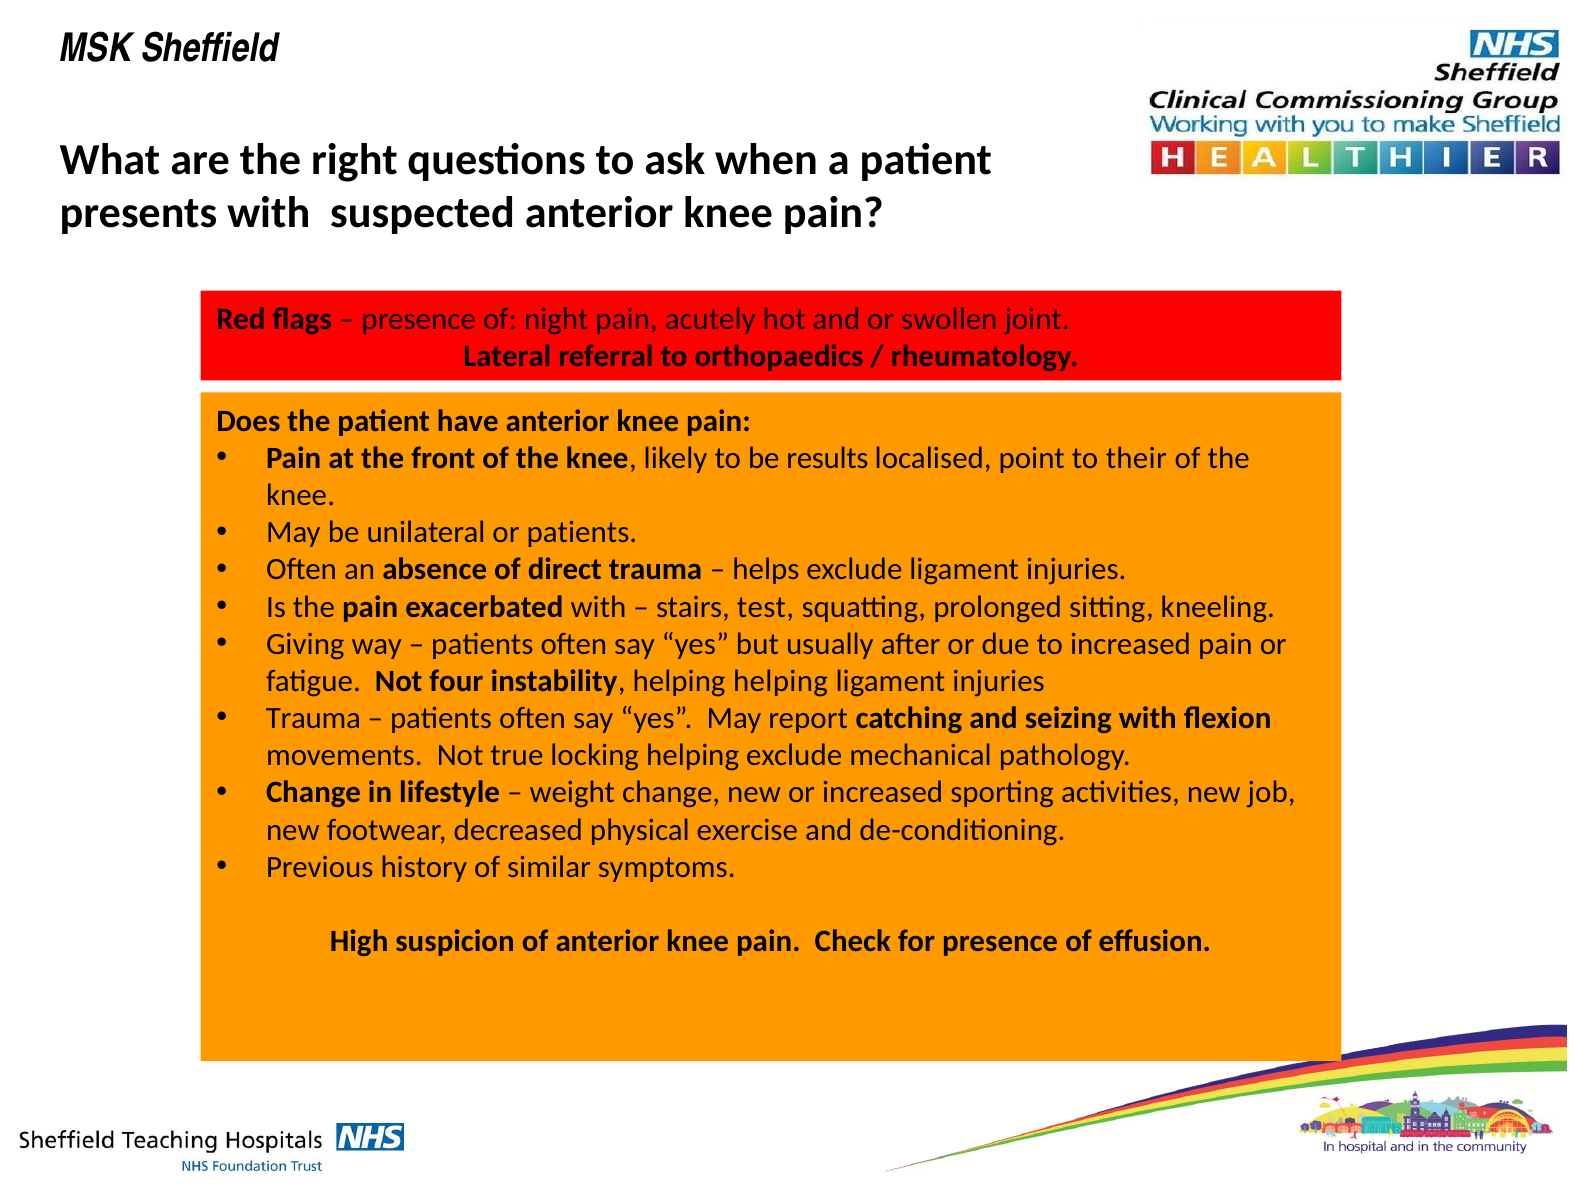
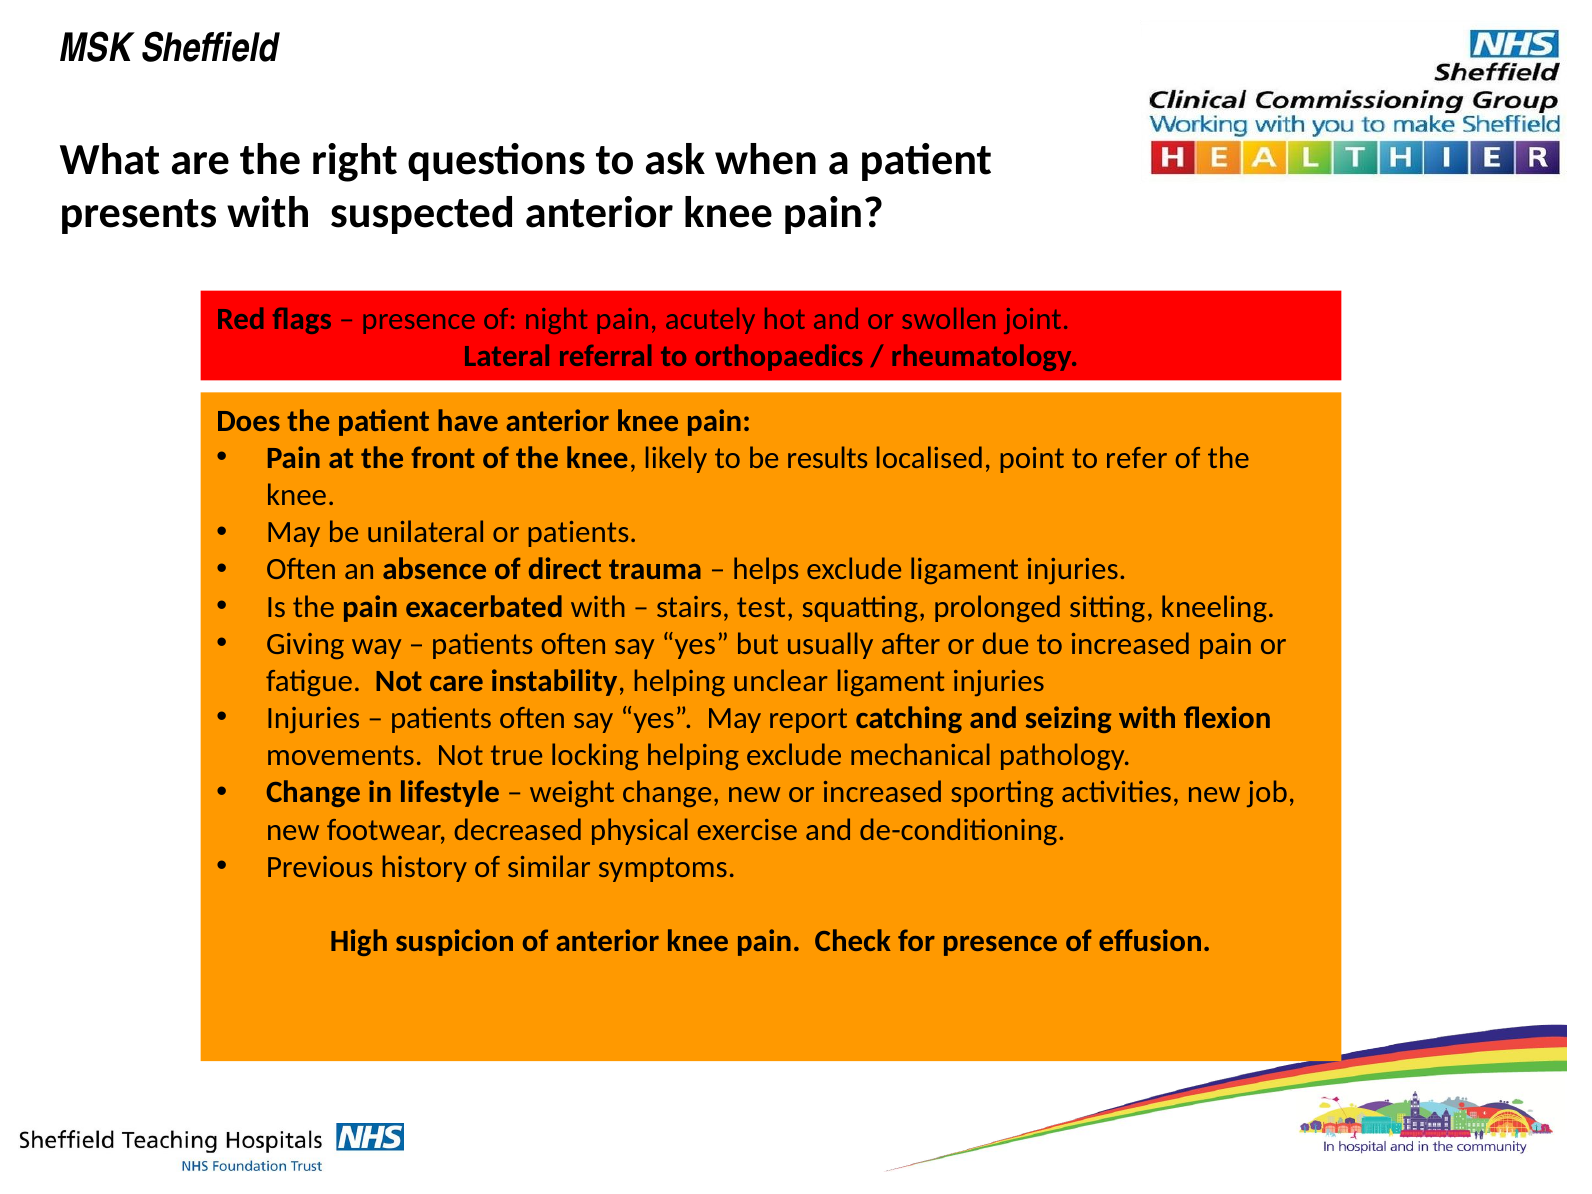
their: their -> refer
four: four -> care
helping helping: helping -> unclear
Trauma at (313, 718): Trauma -> Injuries
